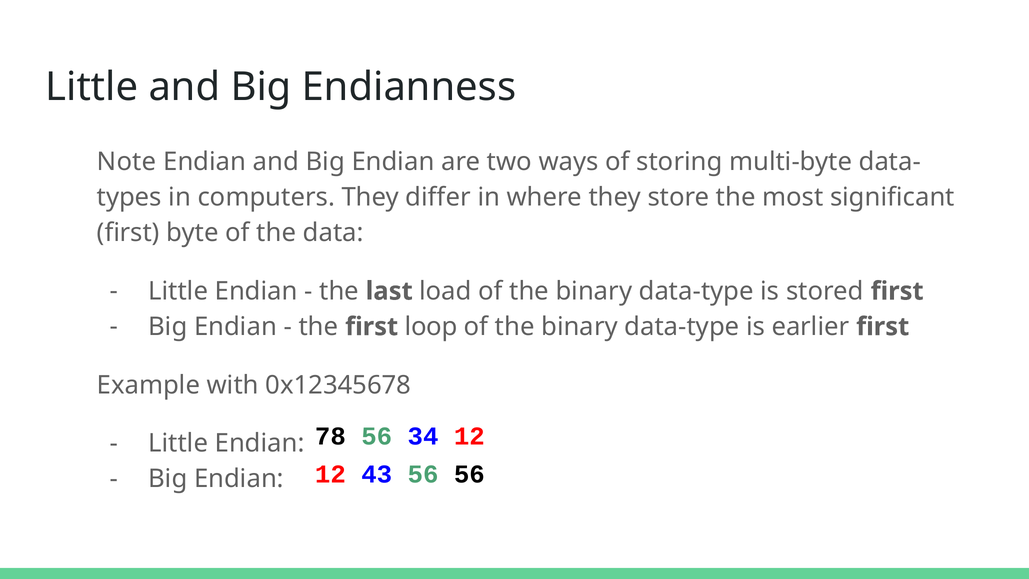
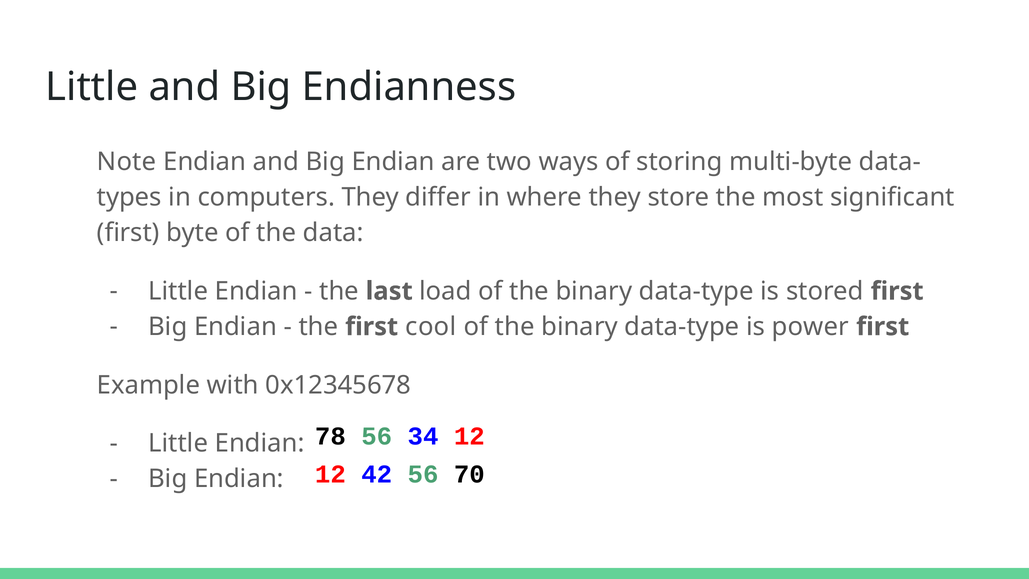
loop: loop -> cool
earlier: earlier -> power
43: 43 -> 42
56 56: 56 -> 70
